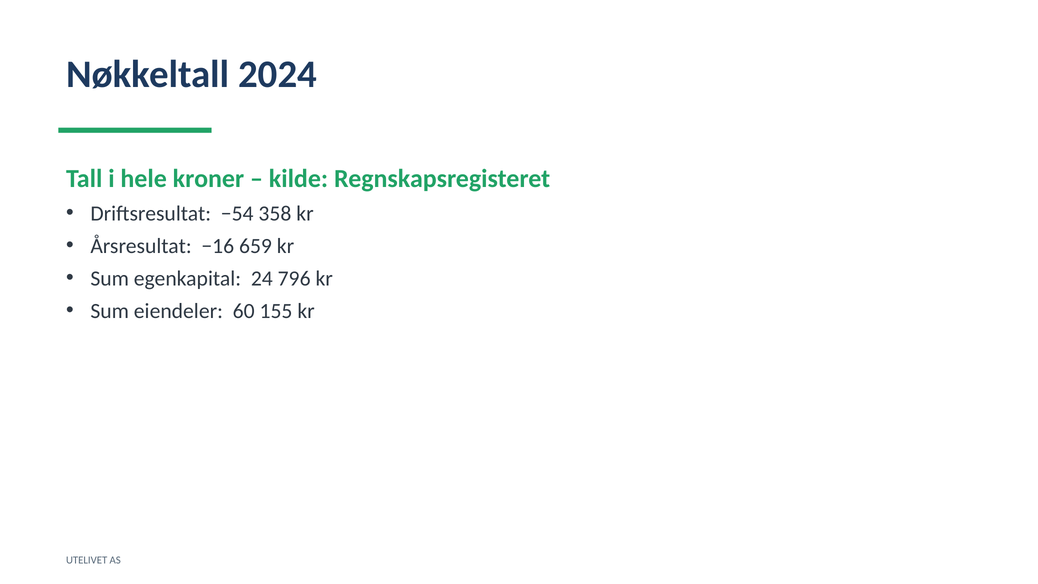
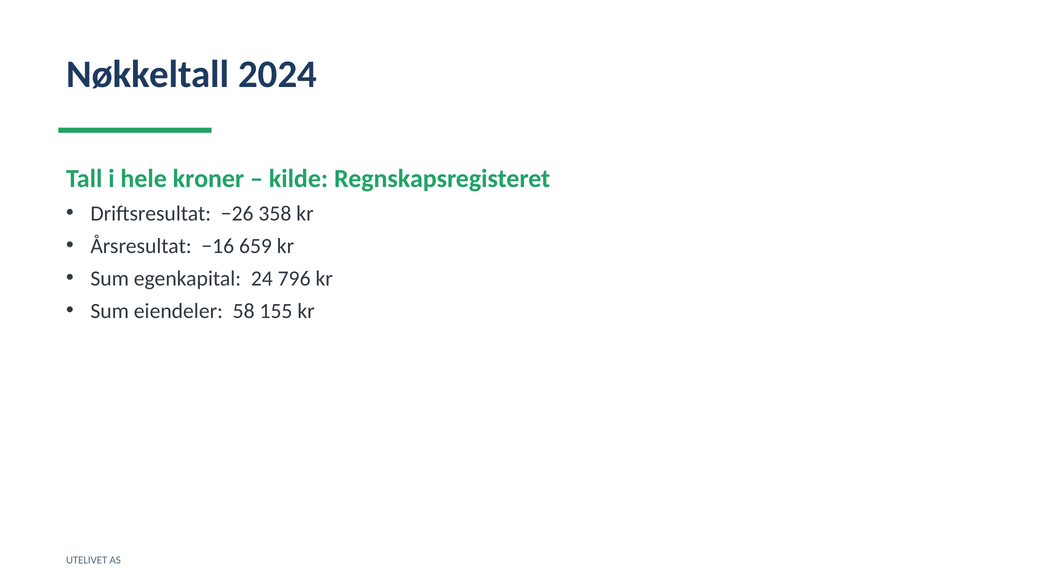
−54: −54 -> −26
60: 60 -> 58
